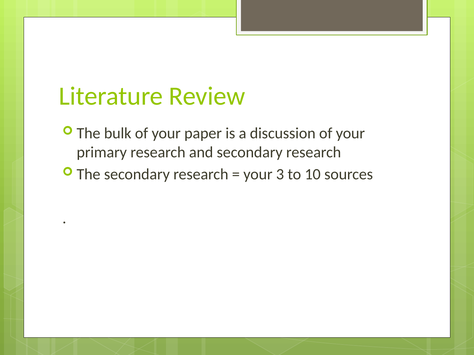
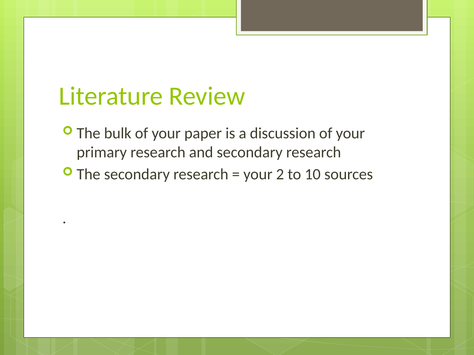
3: 3 -> 2
